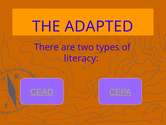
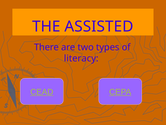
ADAPTED: ADAPTED -> ASSISTED
